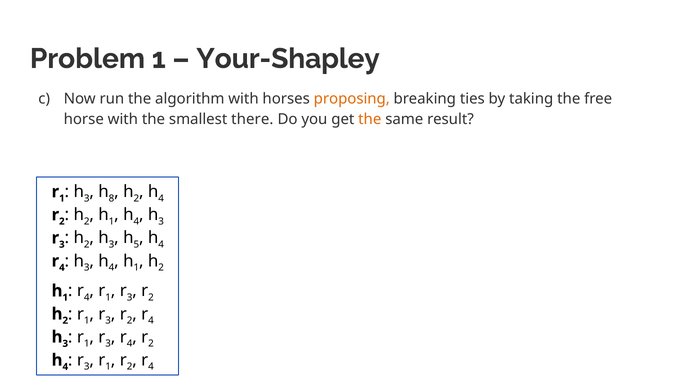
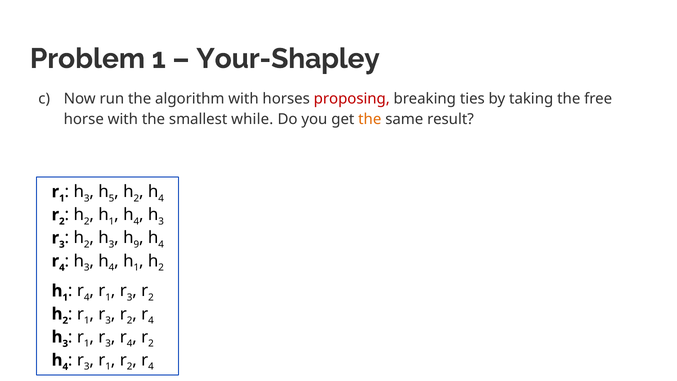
proposing colour: orange -> red
there: there -> while
8: 8 -> 5
5: 5 -> 9
